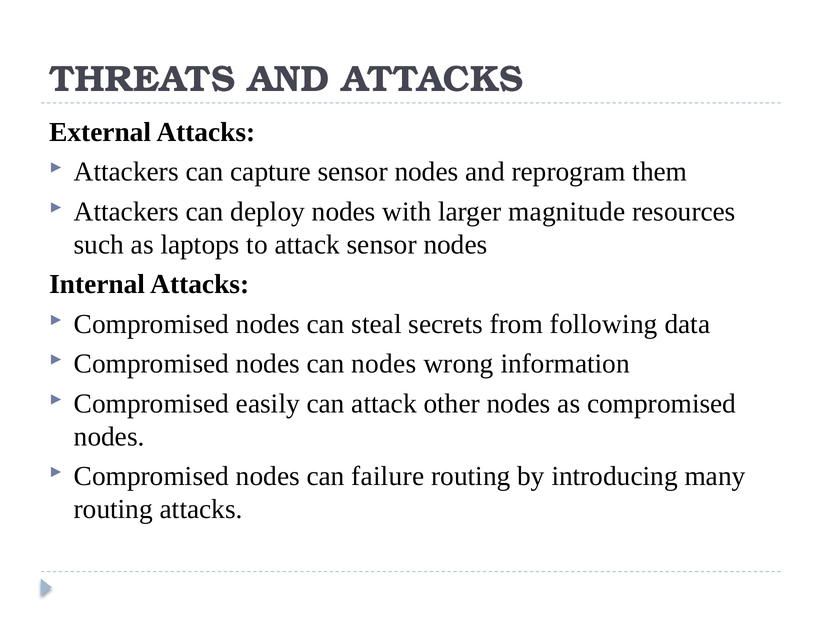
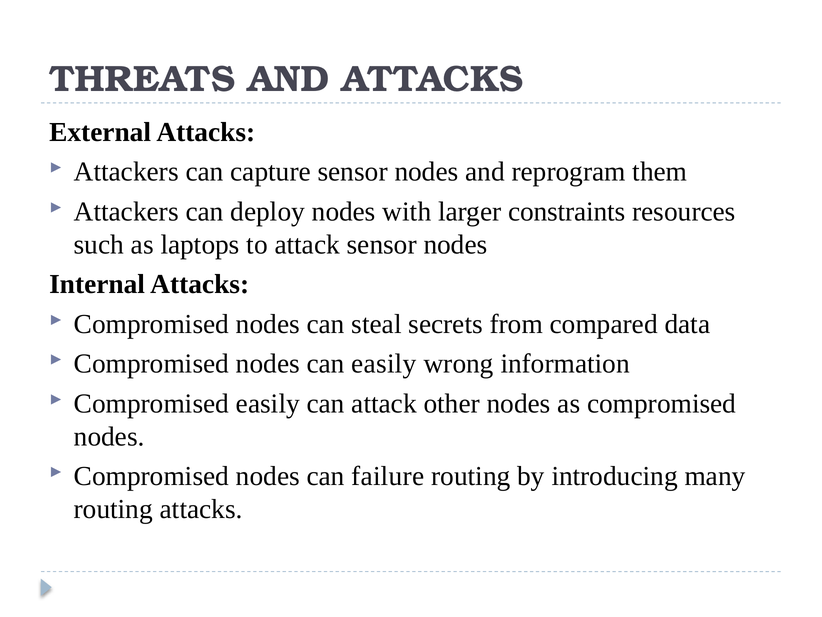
magnitude: magnitude -> constraints
following: following -> compared
can nodes: nodes -> easily
